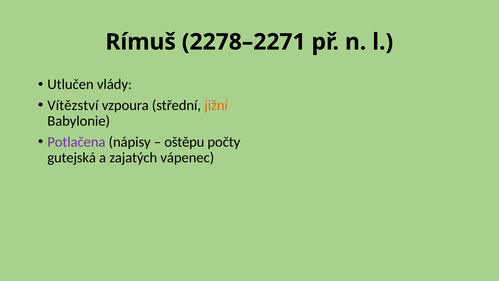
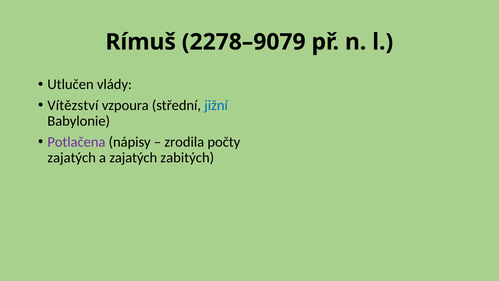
2278–2271: 2278–2271 -> 2278–9079
jižní colour: orange -> blue
oštěpu: oštěpu -> zrodila
gutejská at (72, 158): gutejská -> zajatých
vápenec: vápenec -> zabitých
